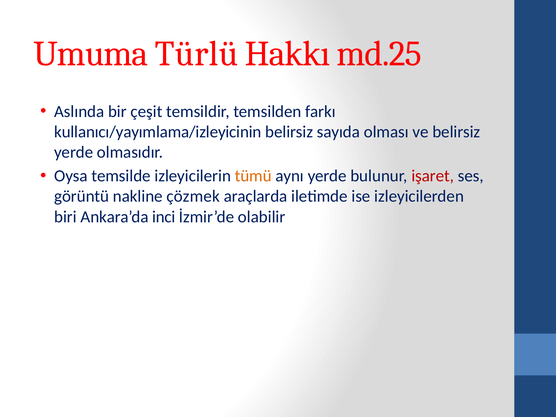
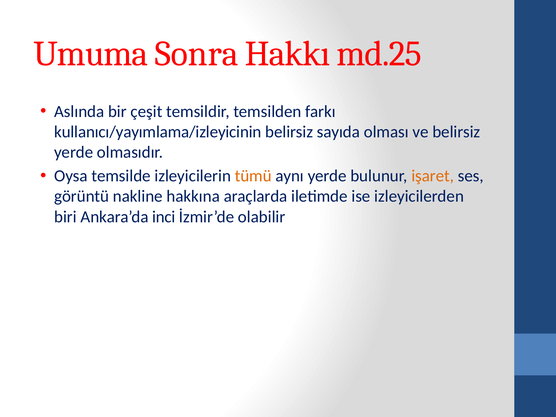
Türlü: Türlü -> Sonra
işaret colour: red -> orange
çözmek: çözmek -> hakkına
